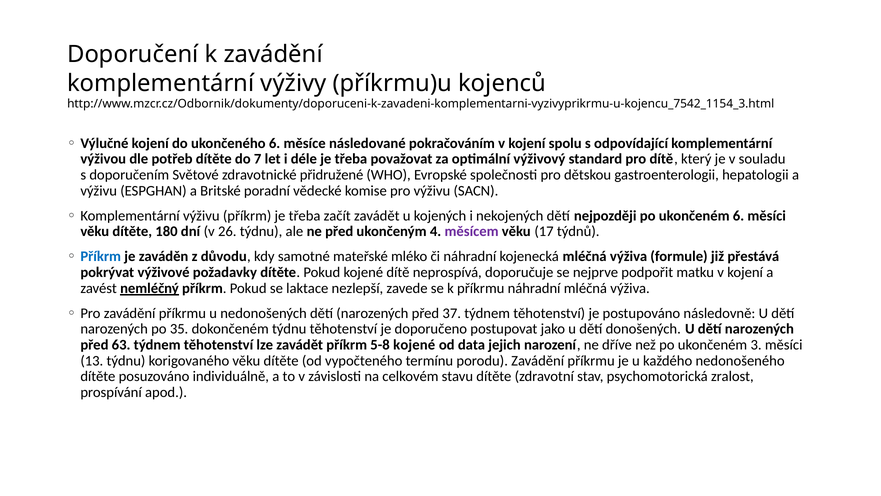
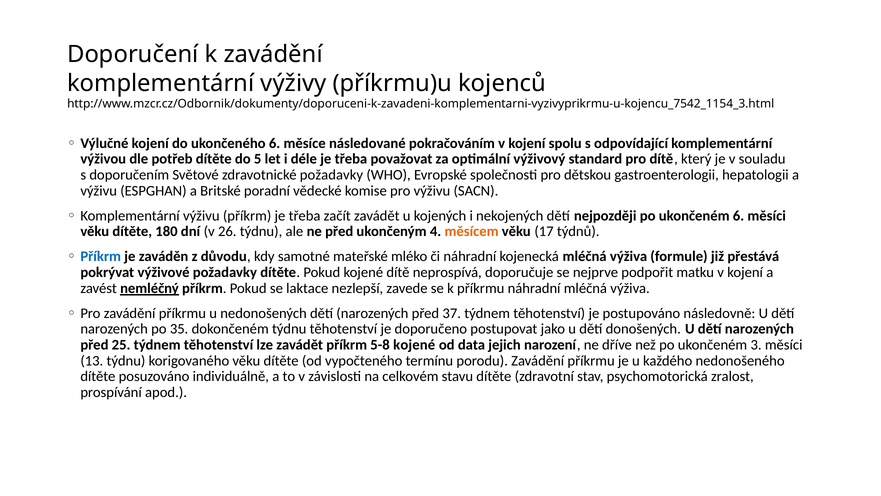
7: 7 -> 5
zdravotnické přidružené: přidružené -> požadavky
měsícem colour: purple -> orange
63: 63 -> 25
